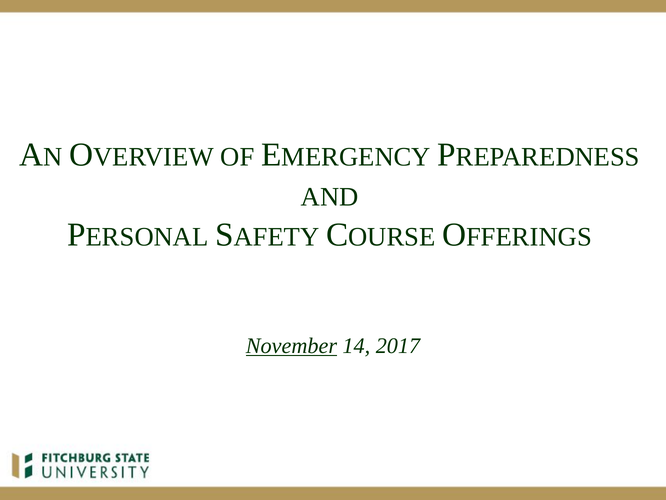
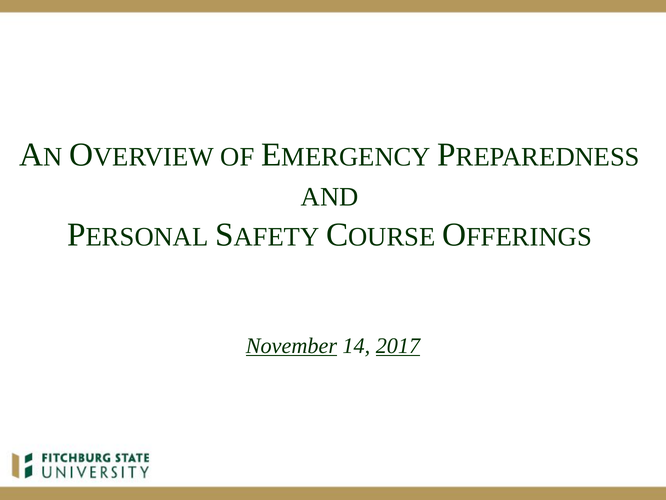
2017 underline: none -> present
